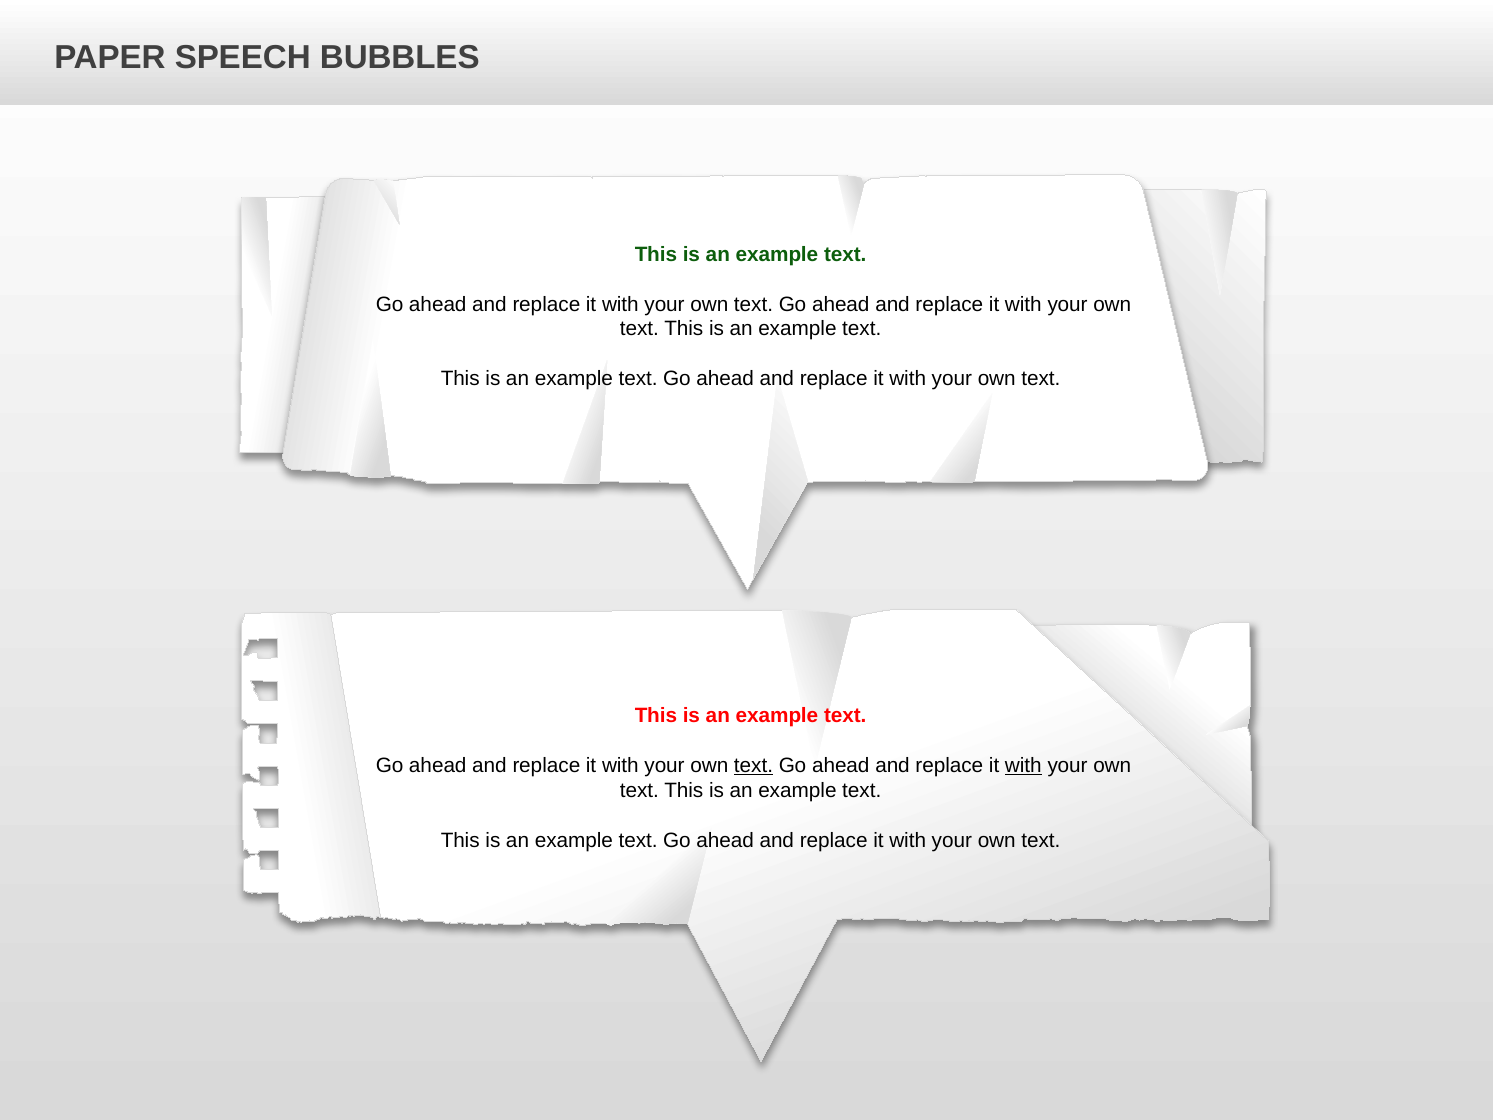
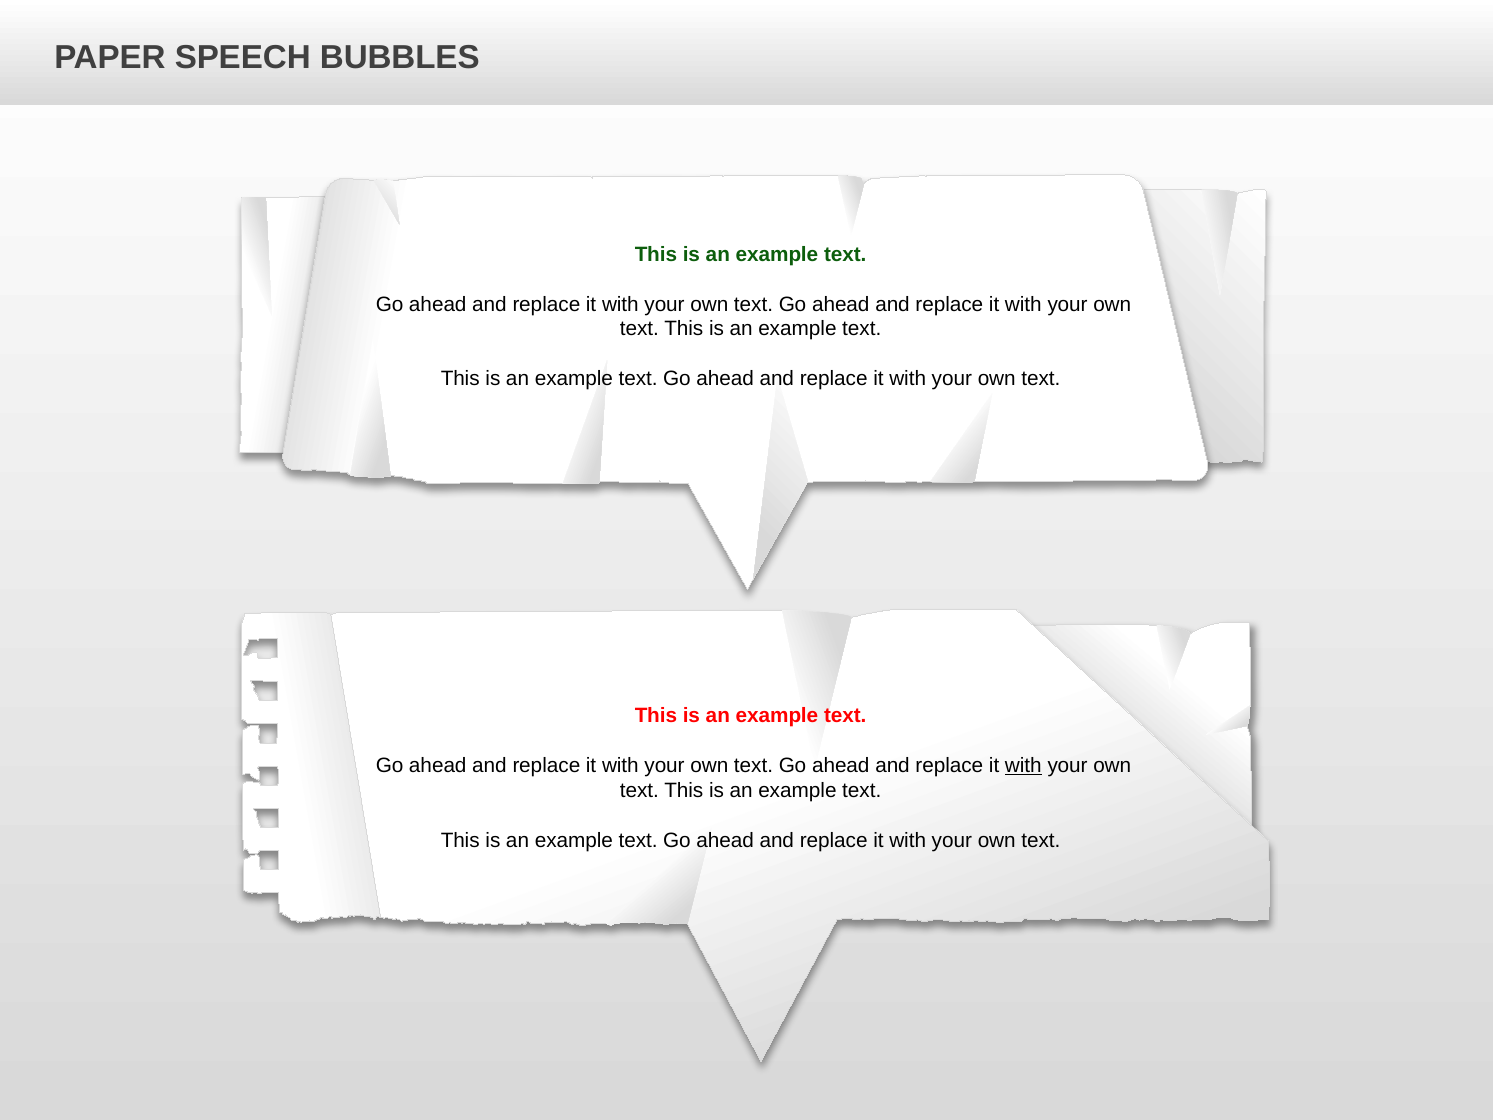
text at (754, 765) underline: present -> none
